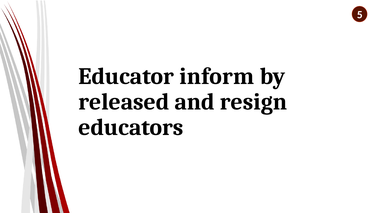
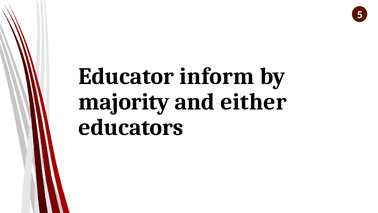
released: released -> majority
resign: resign -> either
